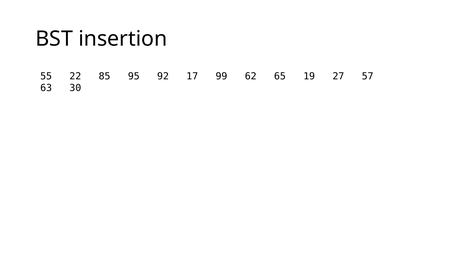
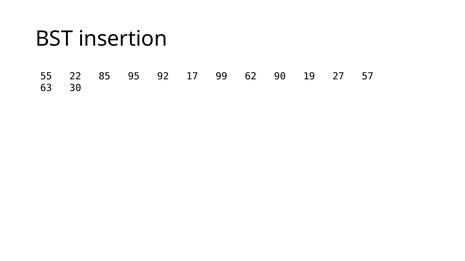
65: 65 -> 90
